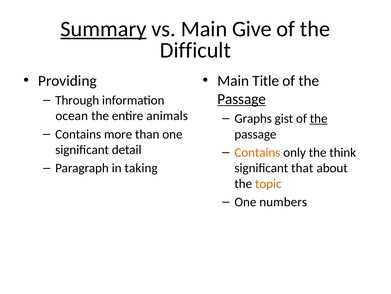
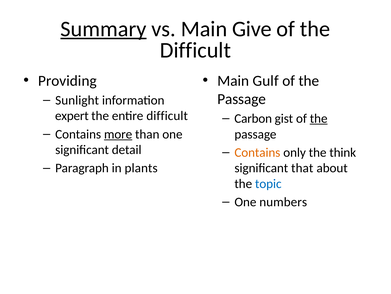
Title: Title -> Gulf
Passage at (242, 99) underline: present -> none
Through: Through -> Sunlight
ocean: ocean -> expert
entire animals: animals -> difficult
Graphs: Graphs -> Carbon
more underline: none -> present
taking: taking -> plants
topic colour: orange -> blue
